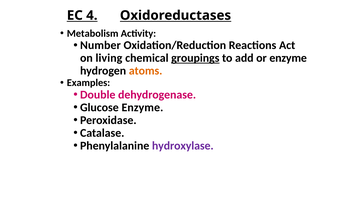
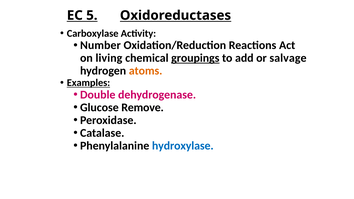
4: 4 -> 5
Metabolism: Metabolism -> Carboxylase
or enzyme: enzyme -> salvage
Examples underline: none -> present
Glucose Enzyme: Enzyme -> Remove
hydroxylase colour: purple -> blue
